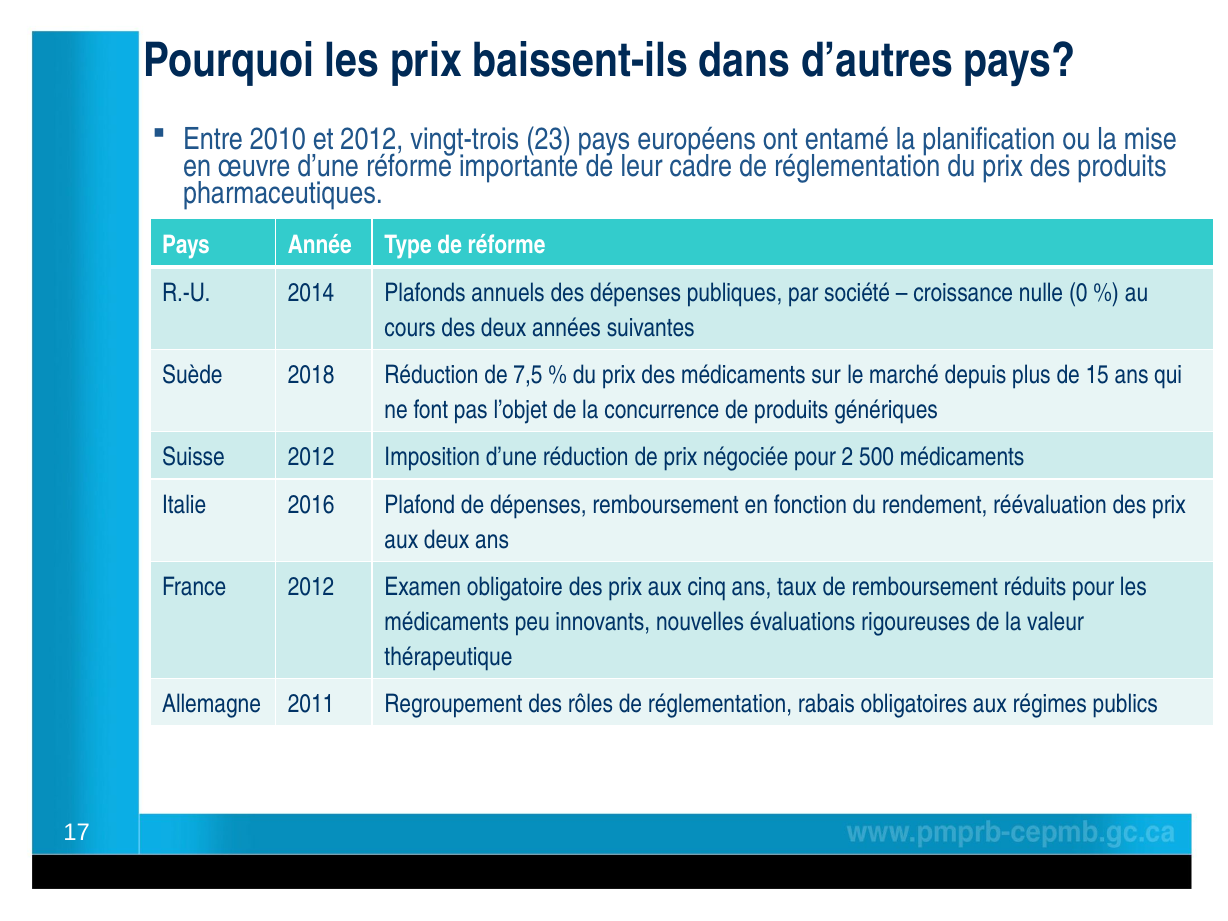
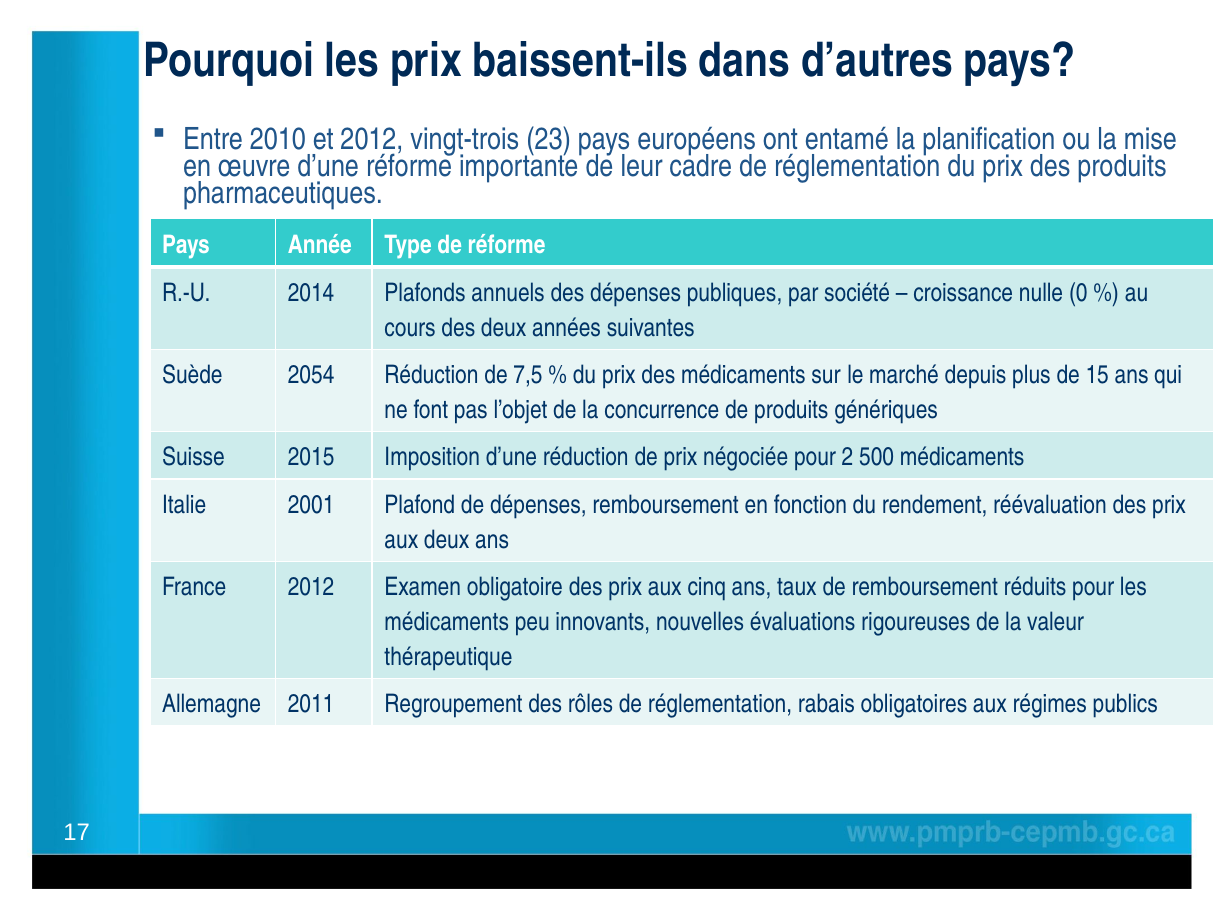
2018: 2018 -> 2054
Suisse 2012: 2012 -> 2015
2016: 2016 -> 2001
